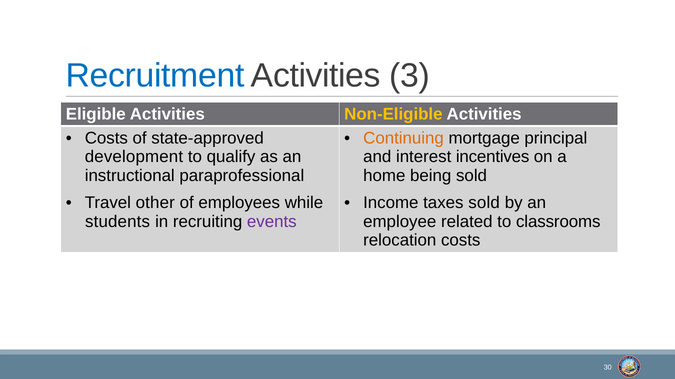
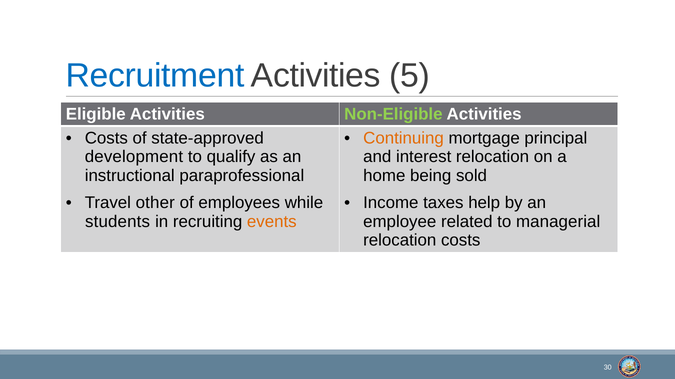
3: 3 -> 5
Non-Eligible colour: yellow -> light green
interest incentives: incentives -> relocation
taxes sold: sold -> help
events colour: purple -> orange
classrooms: classrooms -> managerial
